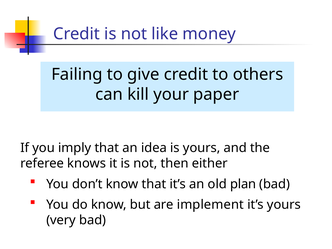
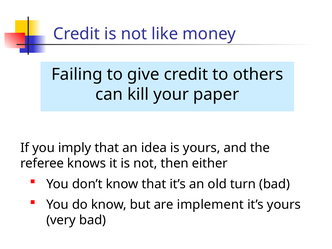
plan: plan -> turn
